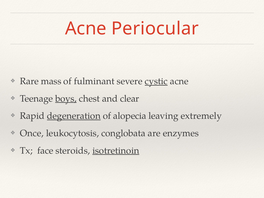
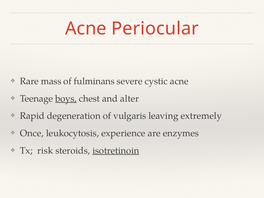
fulminant: fulminant -> fulminans
cystic underline: present -> none
clear: clear -> alter
degeneration underline: present -> none
alopecia: alopecia -> vulgaris
conglobata: conglobata -> experience
face: face -> risk
